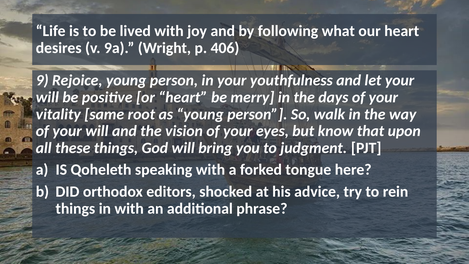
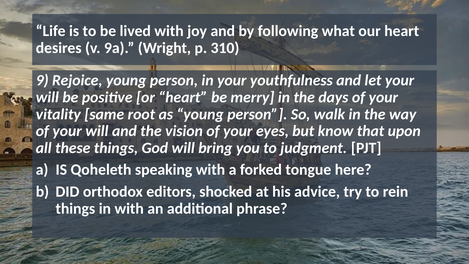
406: 406 -> 310
